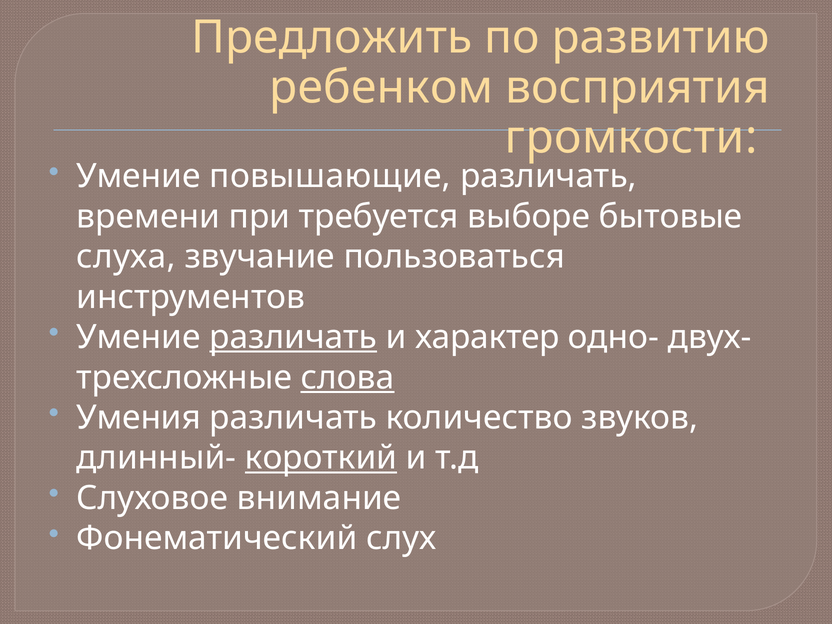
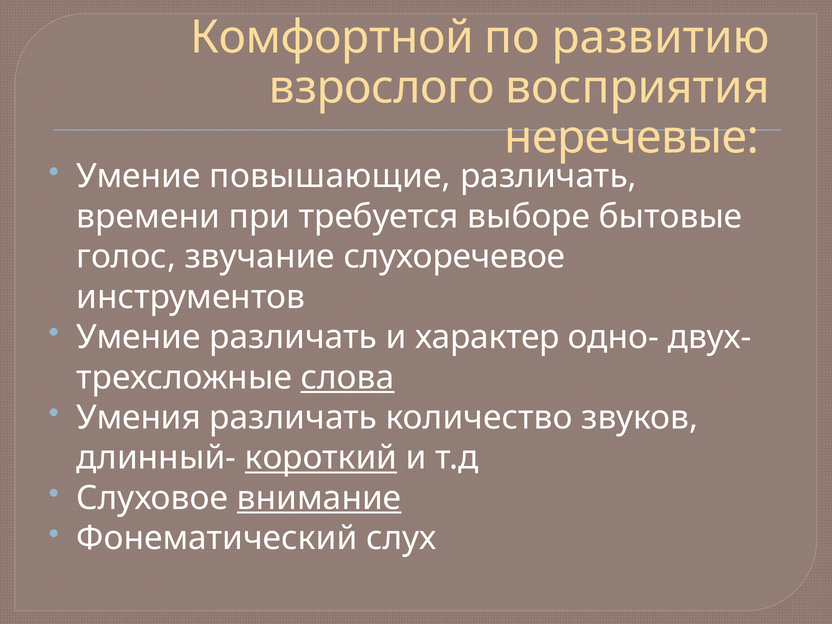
Предложить: Предложить -> Комфортной
ребенком: ребенком -> взрослого
громкости: громкости -> неречевые
слуха: слуха -> голос
пользоваться: пользоваться -> слухоречевое
различать at (293, 337) underline: present -> none
внимание underline: none -> present
